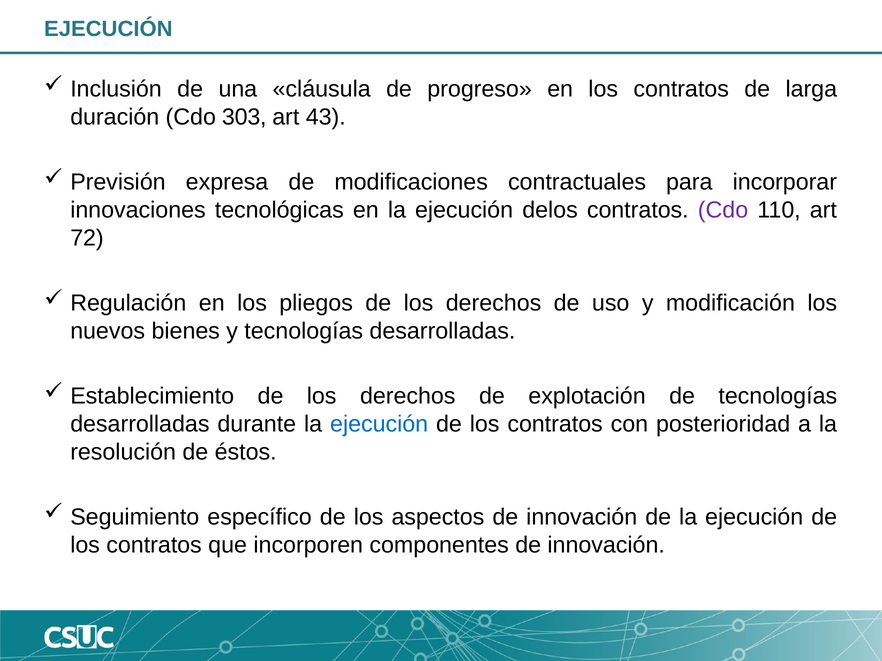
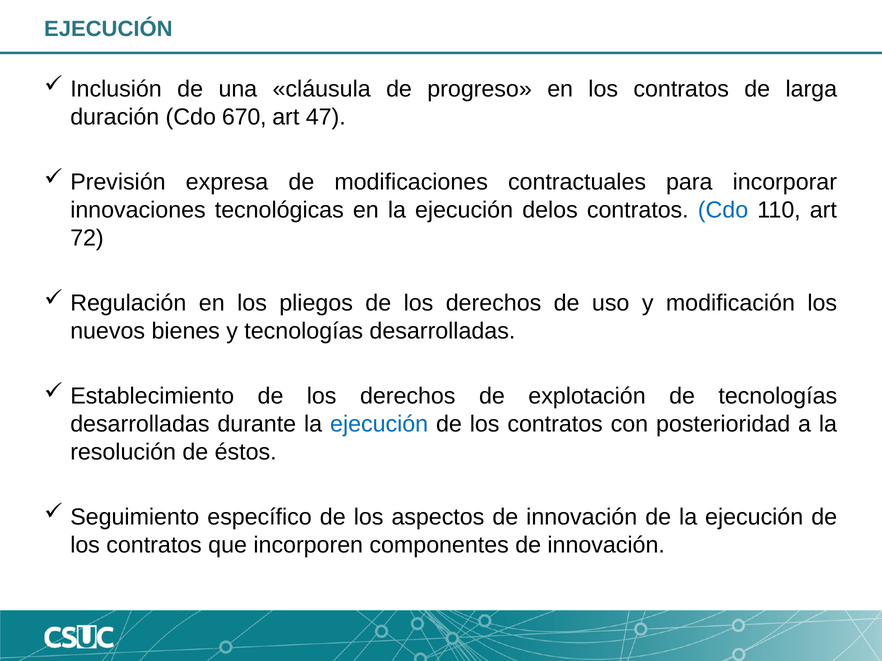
303: 303 -> 670
43: 43 -> 47
Cdo at (723, 210) colour: purple -> blue
